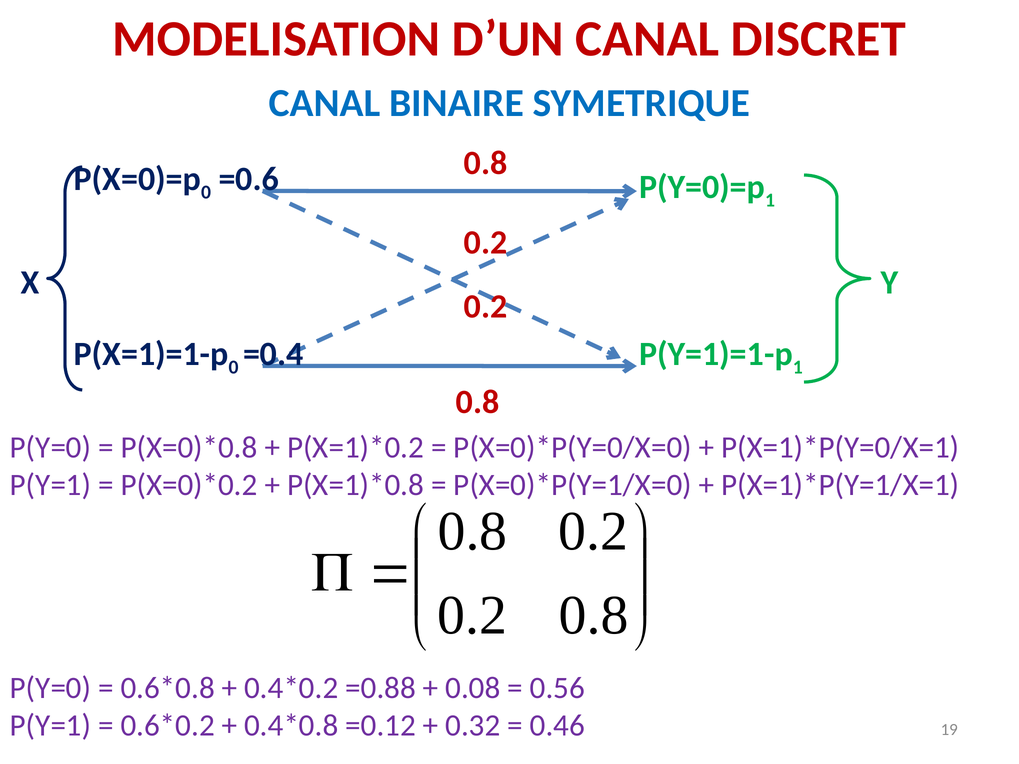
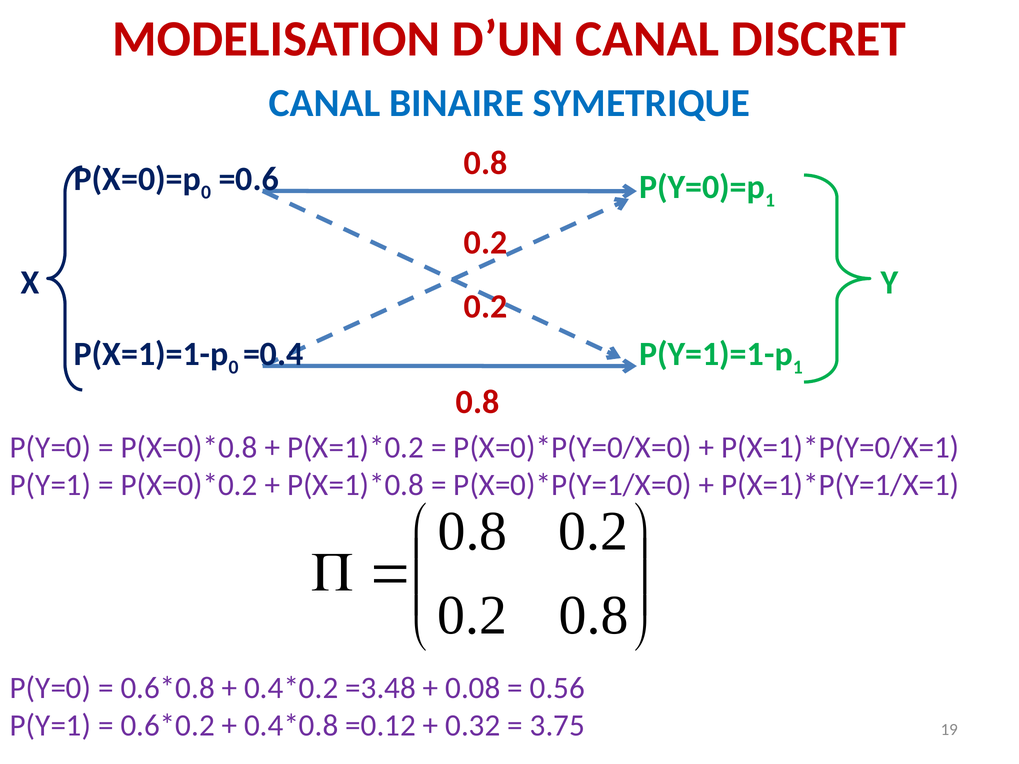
=0.88: =0.88 -> =3.48
0.46: 0.46 -> 3.75
